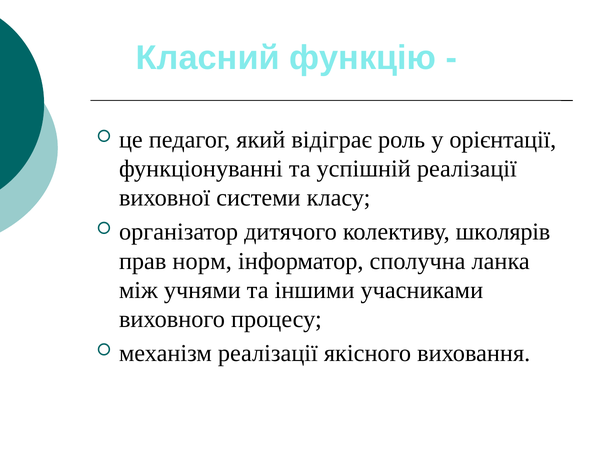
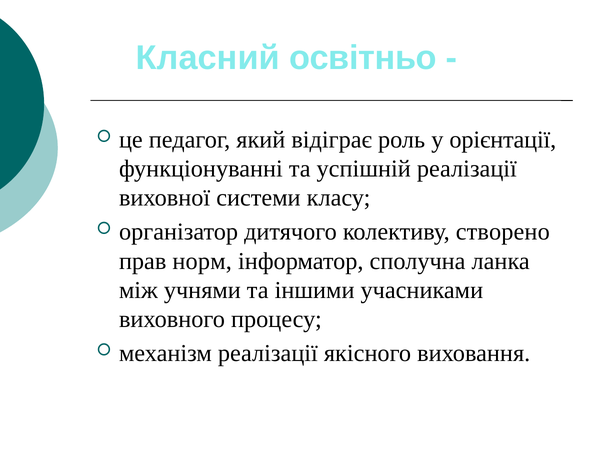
функцію: функцію -> освітньо
школярів: школярів -> створено
